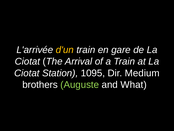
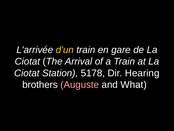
1095: 1095 -> 5178
Medium: Medium -> Hearing
Auguste colour: light green -> pink
